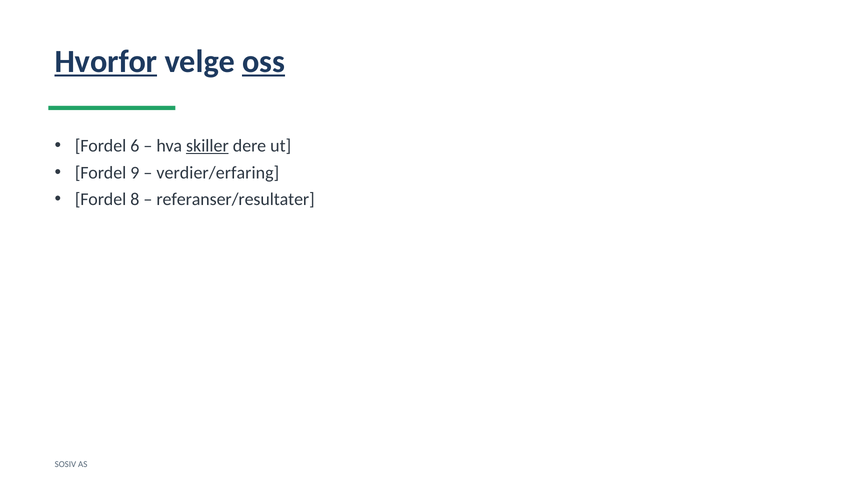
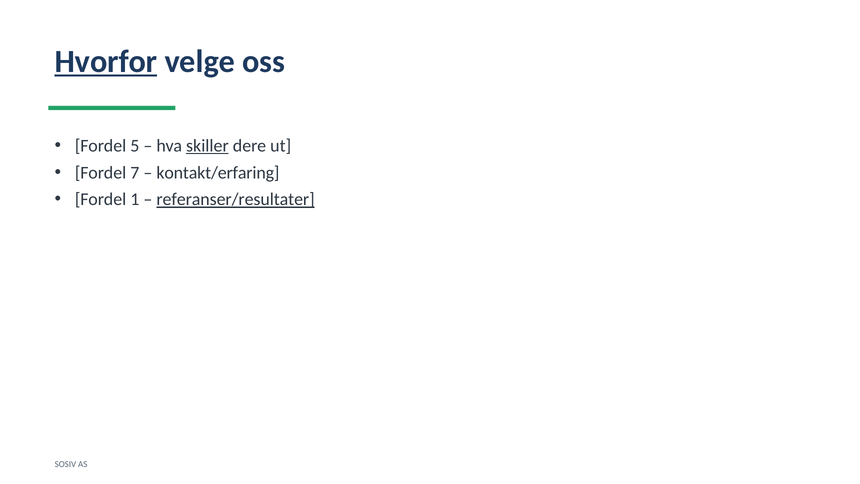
oss underline: present -> none
6: 6 -> 5
9: 9 -> 7
verdier/erfaring: verdier/erfaring -> kontakt/erfaring
8: 8 -> 1
referanser/resultater underline: none -> present
